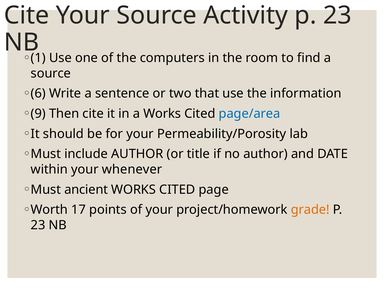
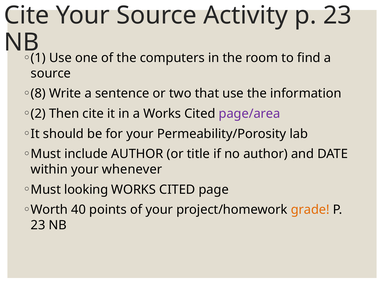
6: 6 -> 8
9: 9 -> 2
page/area colour: blue -> purple
ancient: ancient -> looking
17: 17 -> 40
